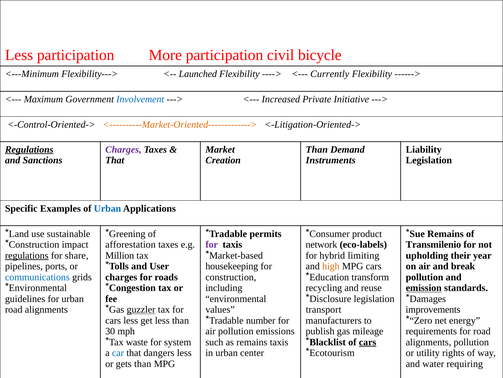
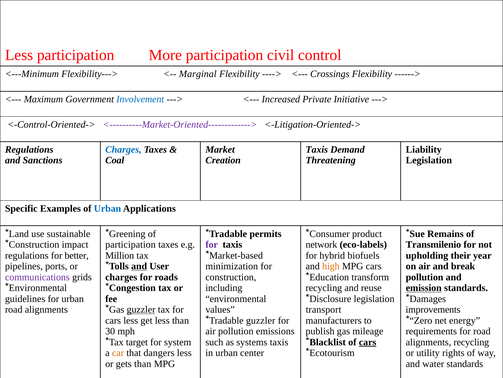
bicycle: bicycle -> control
Launched: Launched -> Marginal
Currently: Currently -> Crossings
<----------Market-Oriented-------------> colour: orange -> purple
Regulations at (29, 149) underline: present -> none
Charges at (123, 149) colour: purple -> blue
Than at (317, 149): Than -> Taxis
That at (115, 160): That -> Coal
Instruments at (331, 160): Instruments -> Threatening
afforestation at (130, 244): afforestation -> participation
regulations at (27, 255) underline: present -> none
share: share -> better
limiting: limiting -> biofuels
and at (139, 266) underline: none -> present
housekeeping: housekeeping -> minimization
communications colour: blue -> purple
number at (261, 320): number -> guzzler
waste: waste -> target
as remains: remains -> systems
alignments pollution: pollution -> recycling
car colour: blue -> orange
water requiring: requiring -> standards
